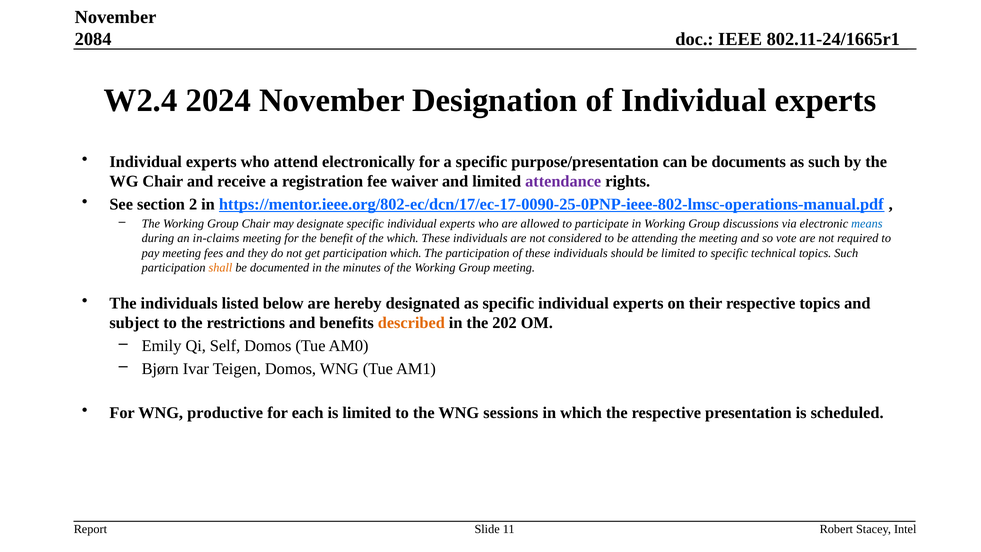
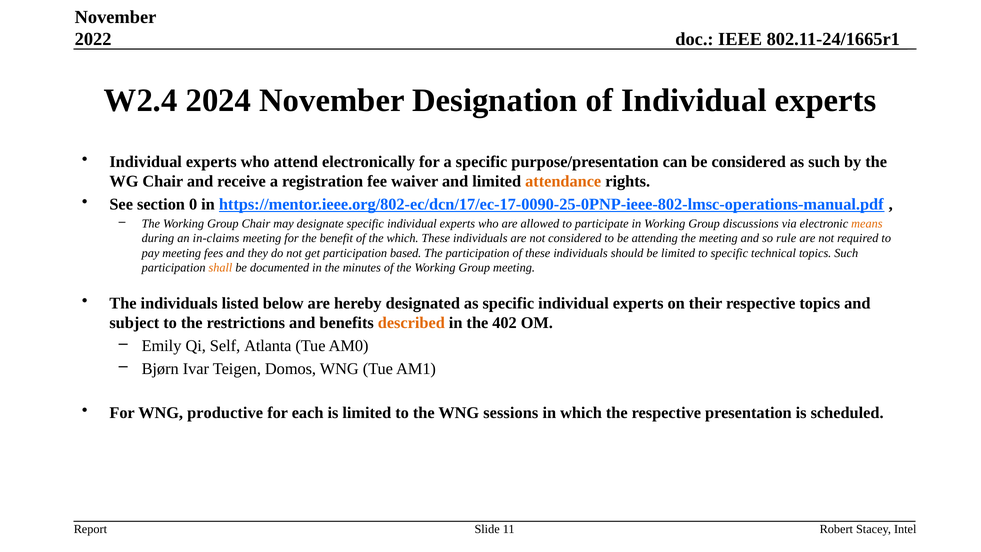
2084: 2084 -> 2022
be documents: documents -> considered
attendance colour: purple -> orange
2: 2 -> 0
means colour: blue -> orange
vote: vote -> rule
participation which: which -> based
202: 202 -> 402
Self Domos: Domos -> Atlanta
